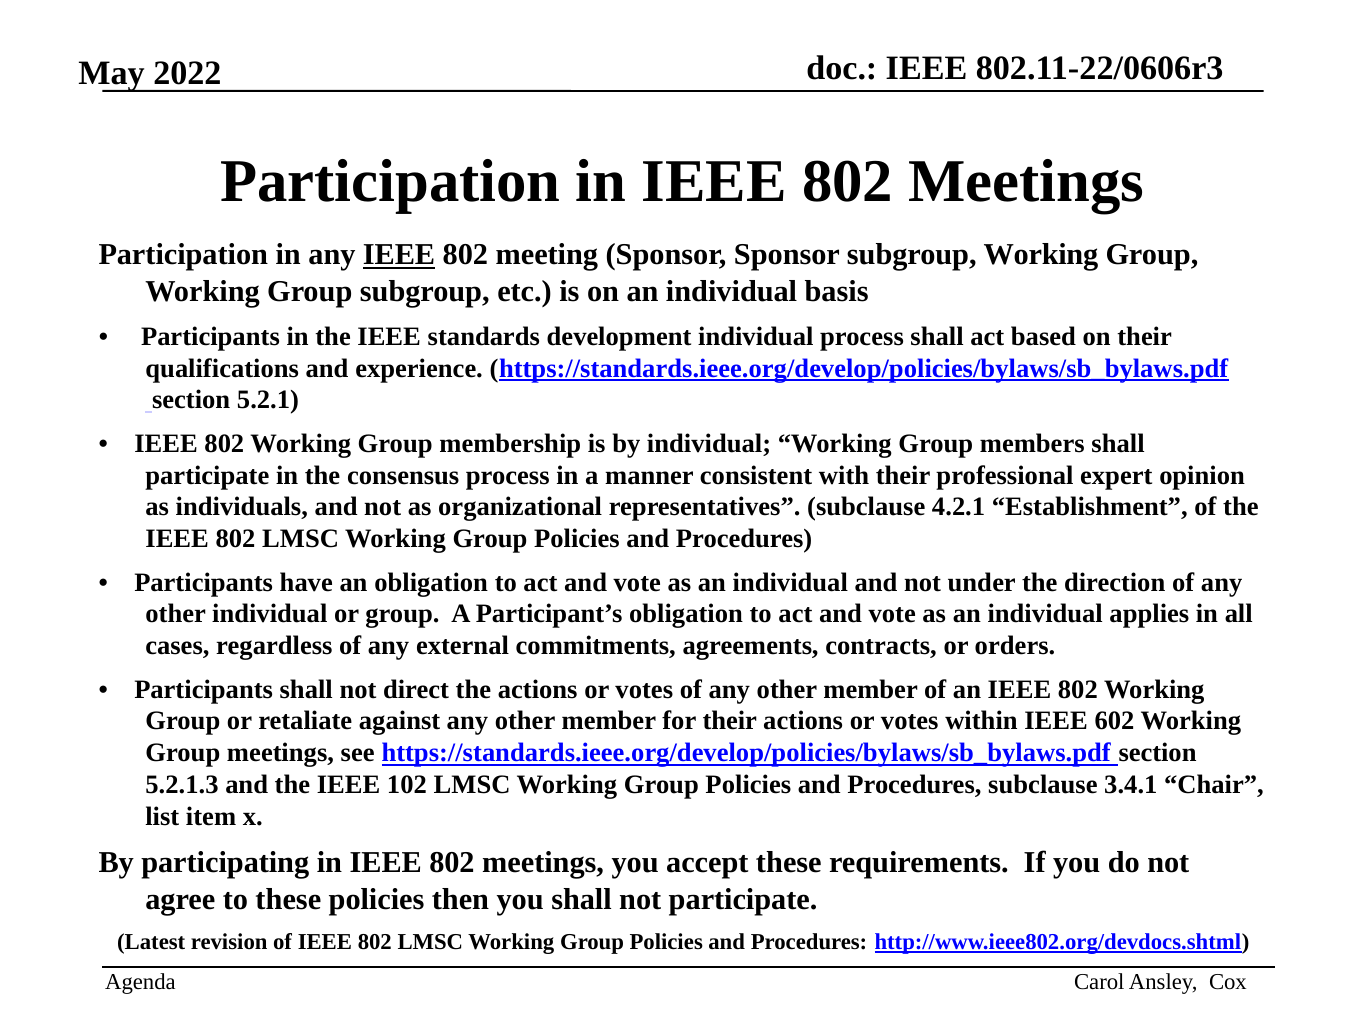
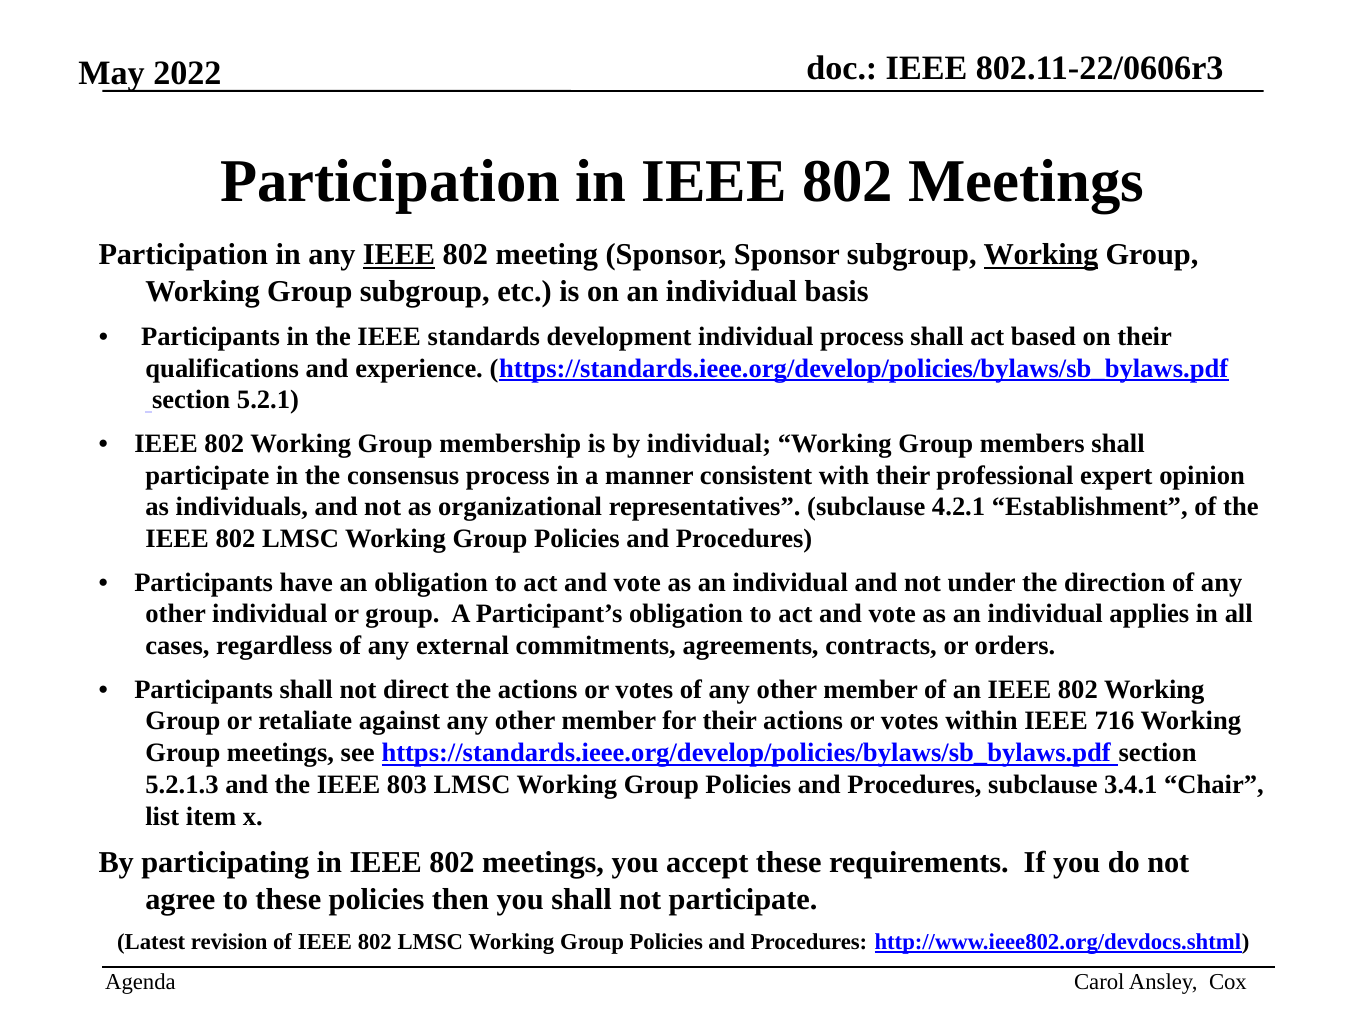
Working at (1041, 255) underline: none -> present
602: 602 -> 716
102: 102 -> 803
